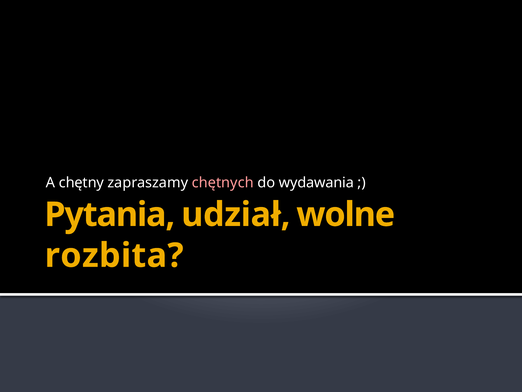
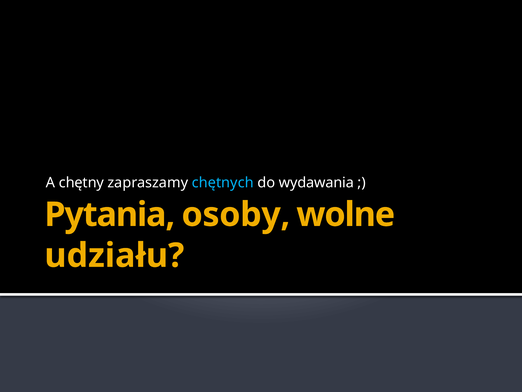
chętnych colour: pink -> light blue
udział: udział -> osoby
rozbita: rozbita -> udziału
